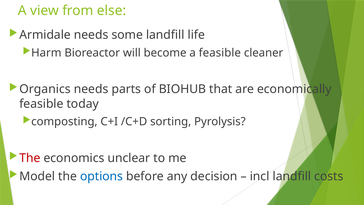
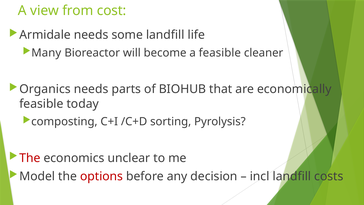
else: else -> cost
Harm: Harm -> Many
options colour: blue -> red
